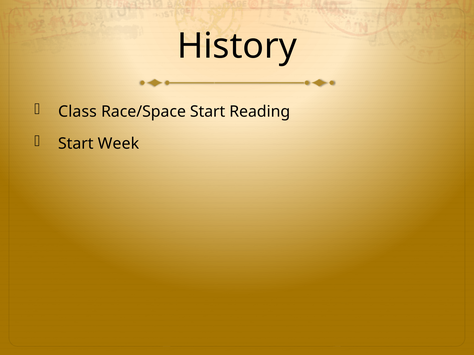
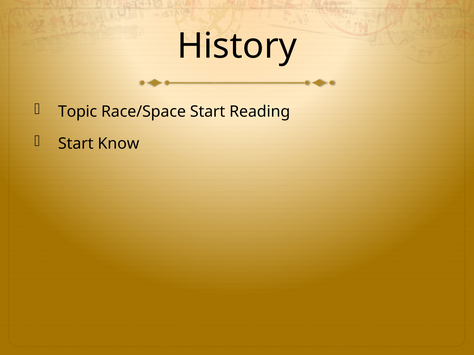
Class: Class -> Topic
Week: Week -> Know
